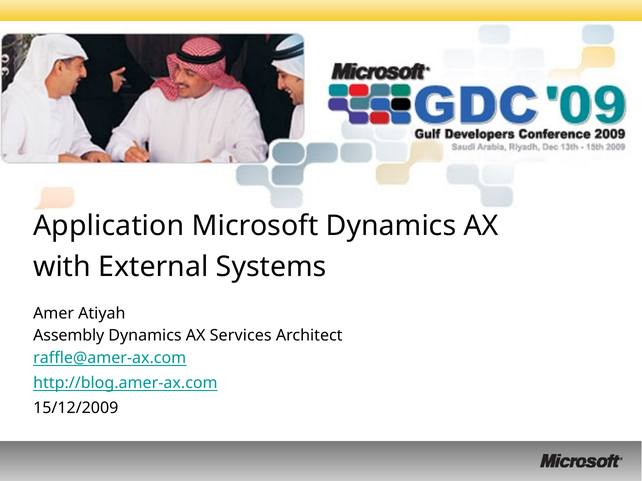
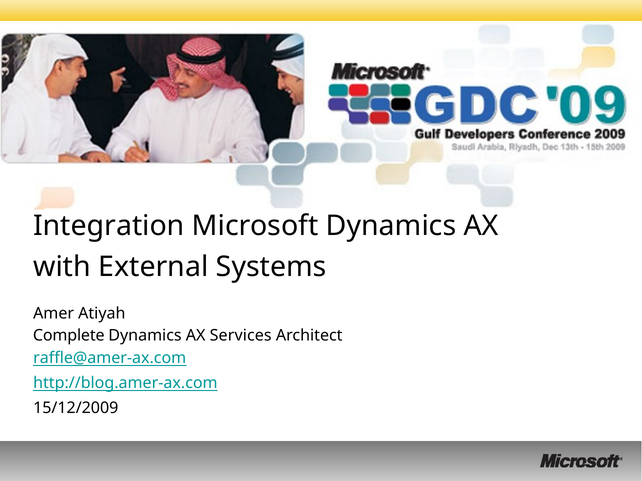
Application: Application -> Integration
Assembly: Assembly -> Complete
